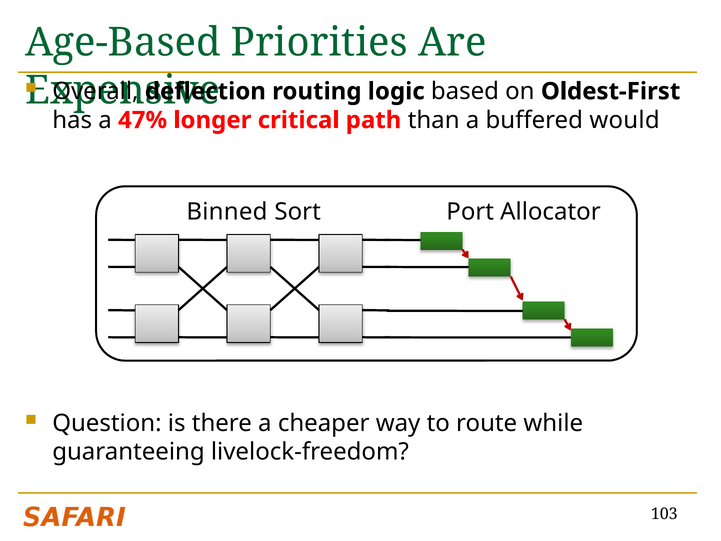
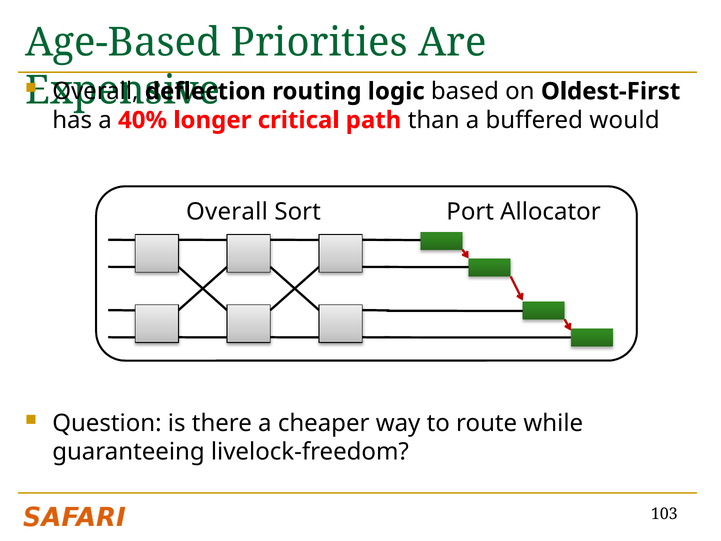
47%: 47% -> 40%
Binned at (227, 212): Binned -> Overall
